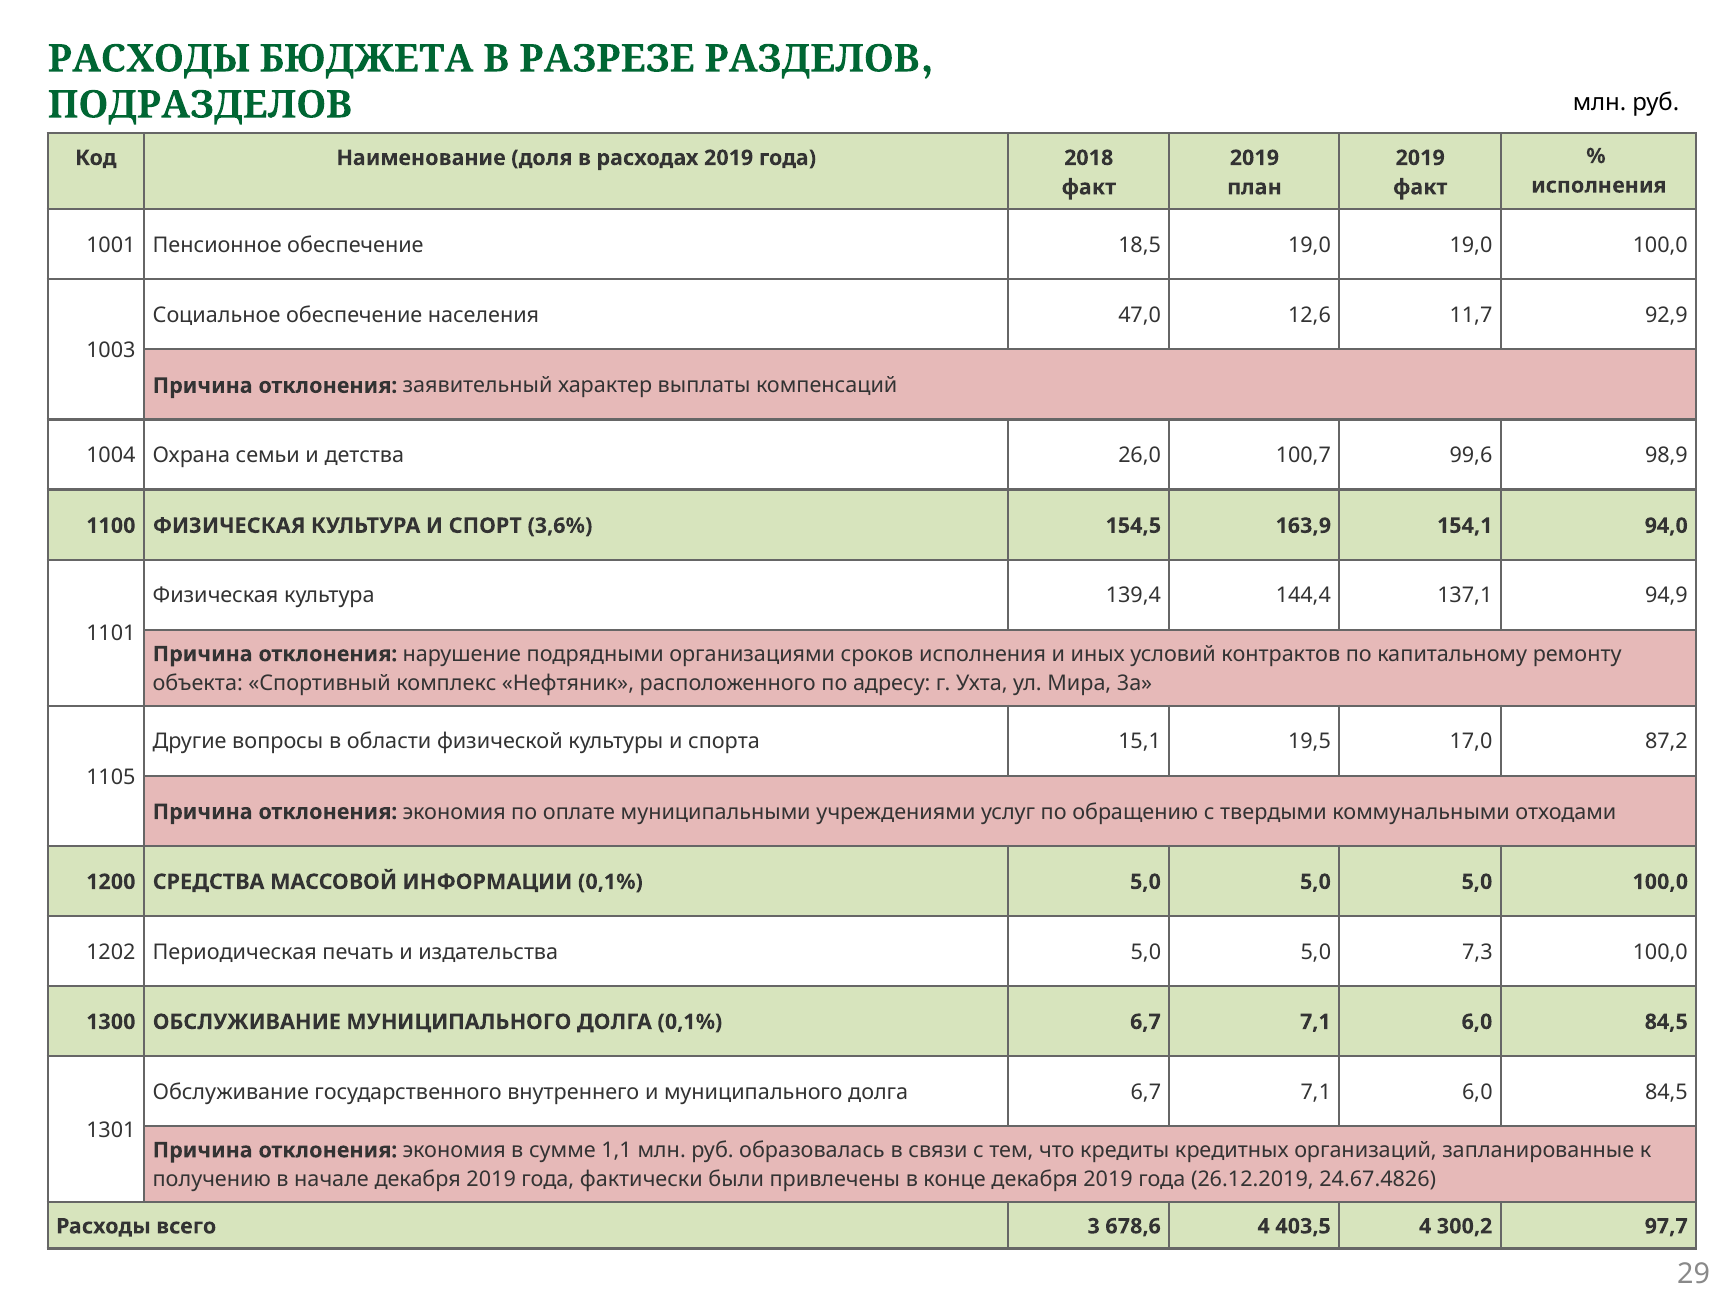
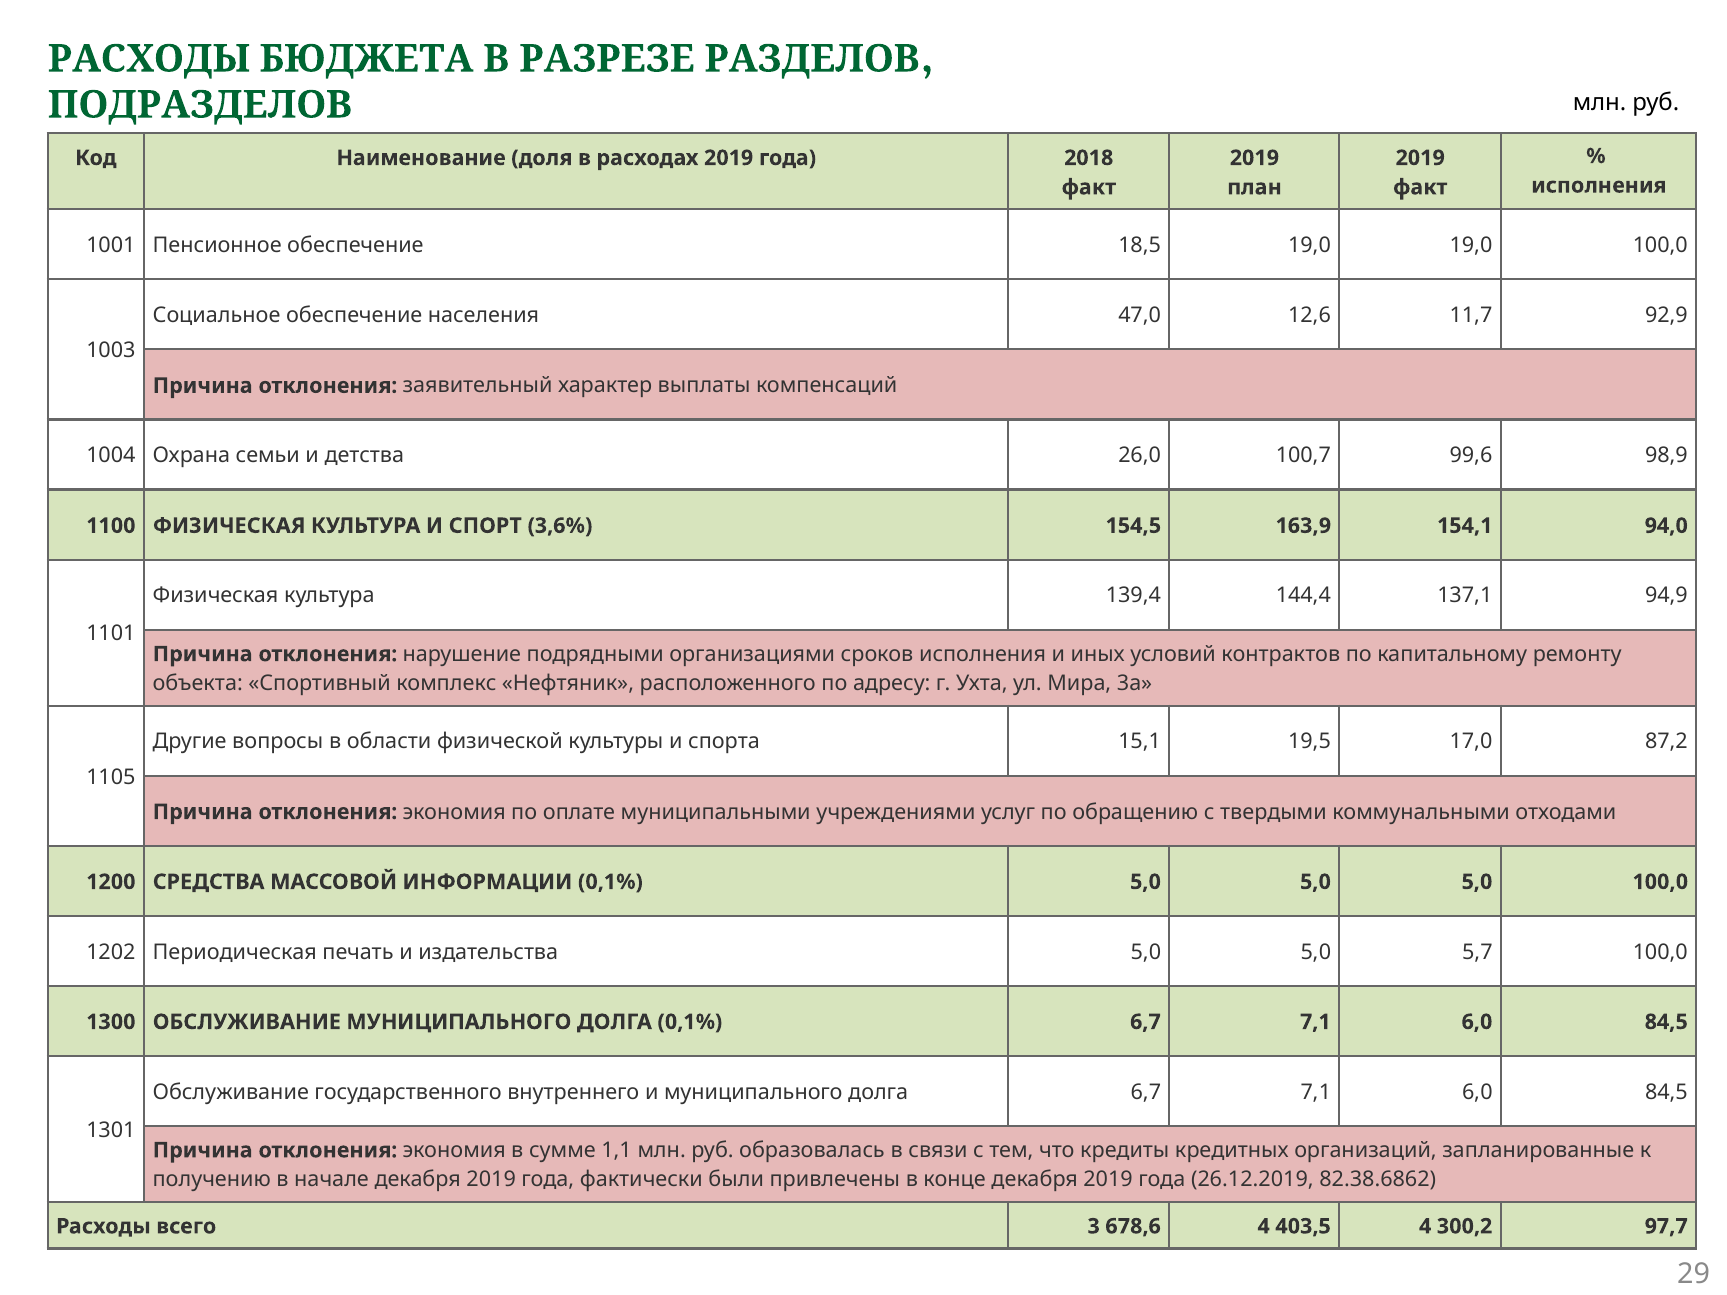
7,3: 7,3 -> 5,7
24.67.4826: 24.67.4826 -> 82.38.6862
